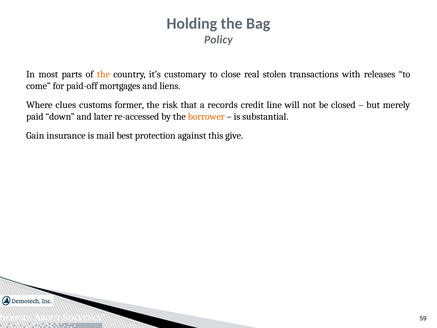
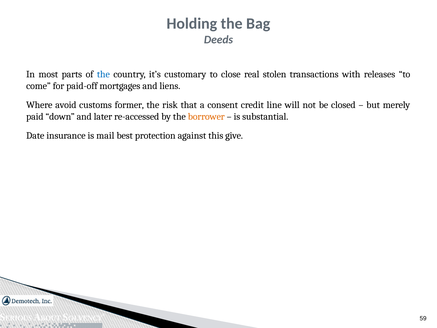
Policy: Policy -> Deeds
the at (103, 74) colour: orange -> blue
clues: clues -> avoid
records: records -> consent
Gain: Gain -> Date
